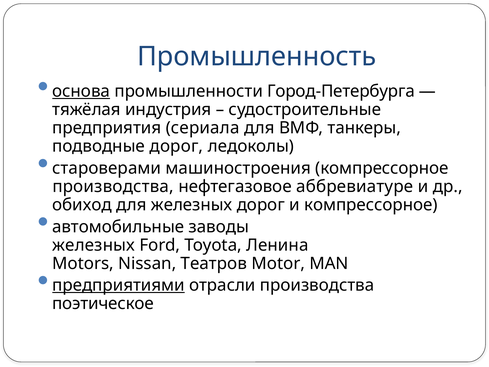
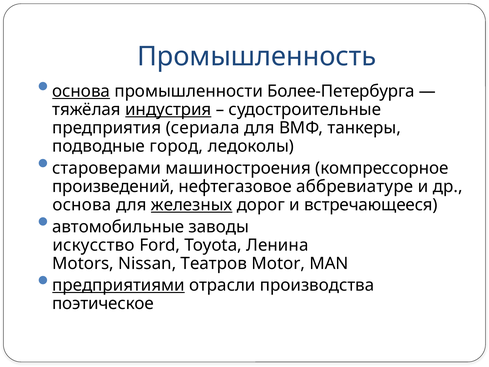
Город-Петербурга: Город-Петербурга -> Более-Петербурга
индустрия underline: none -> present
подводные дорог: дорог -> город
производства at (113, 186): производства -> произведений
обиход at (82, 205): обиход -> основа
железных at (192, 205) underline: none -> present
и компрессорное: компрессорное -> встречающееся
железных at (94, 245): железных -> искусство
